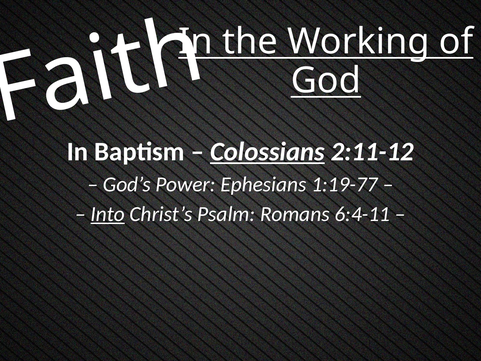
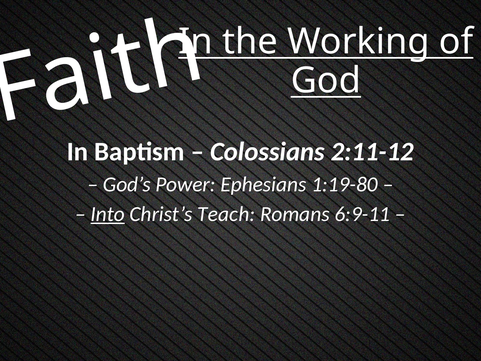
Colossians underline: present -> none
1:19-77: 1:19-77 -> 1:19-80
Psalm: Psalm -> Teach
6:4-11: 6:4-11 -> 6:9-11
